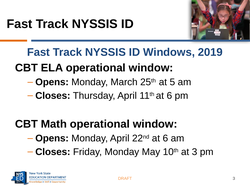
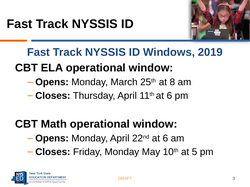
5: 5 -> 8
at 3: 3 -> 5
